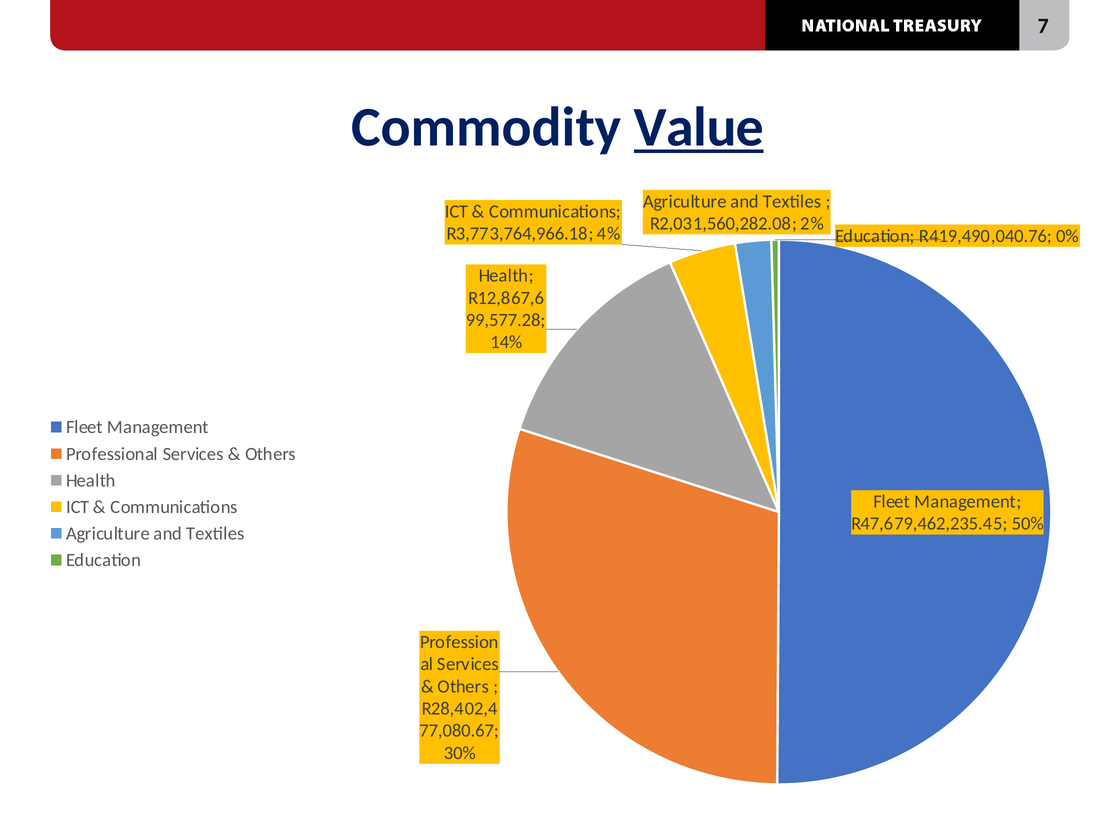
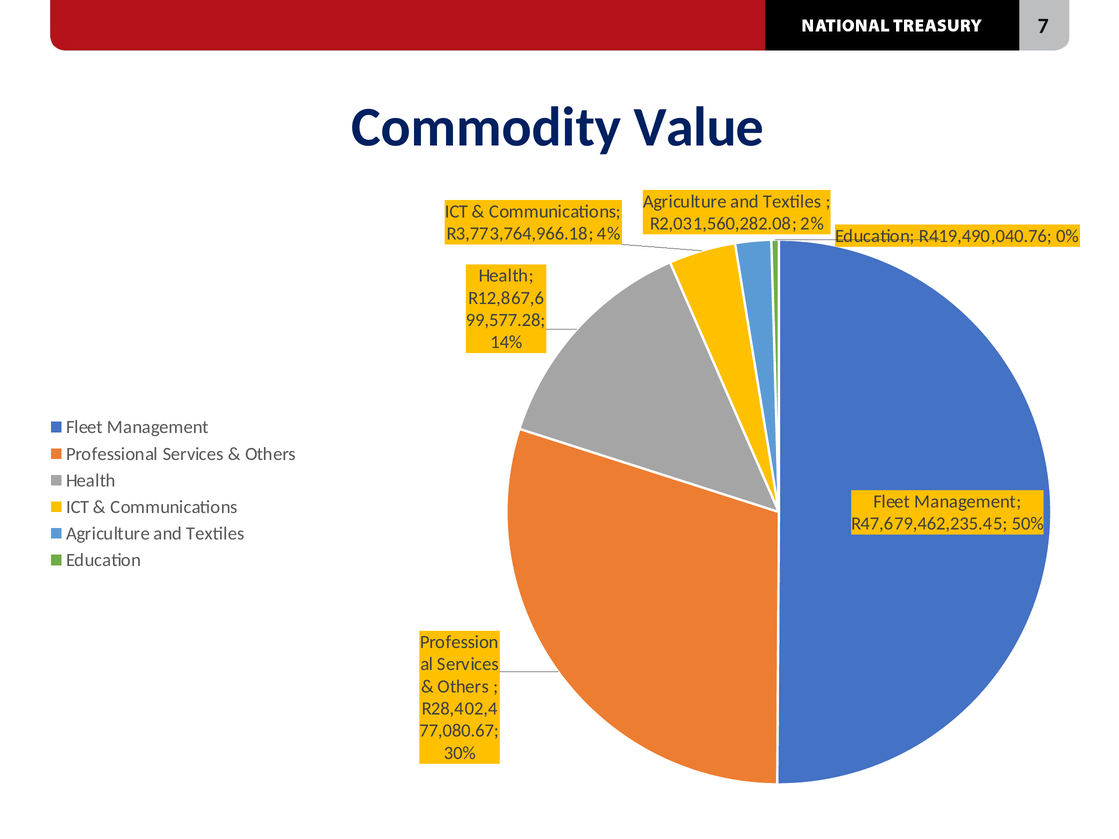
Value underline: present -> none
